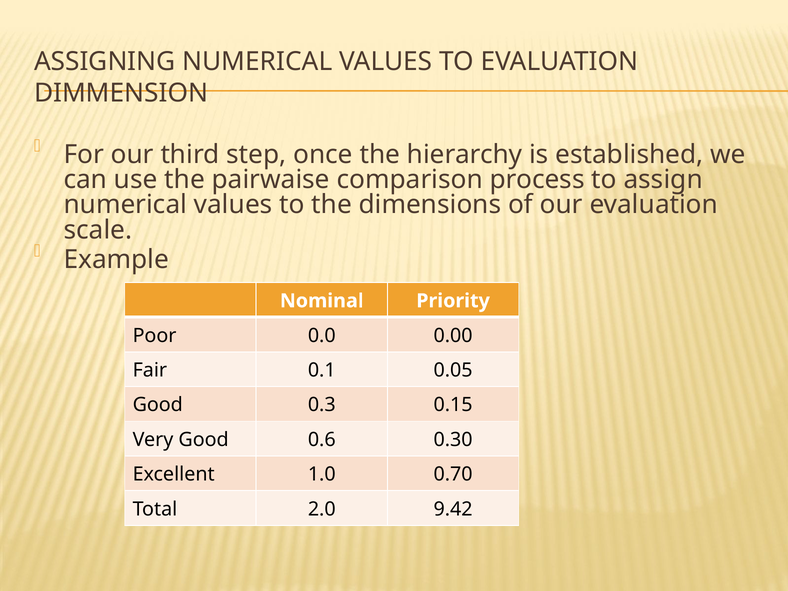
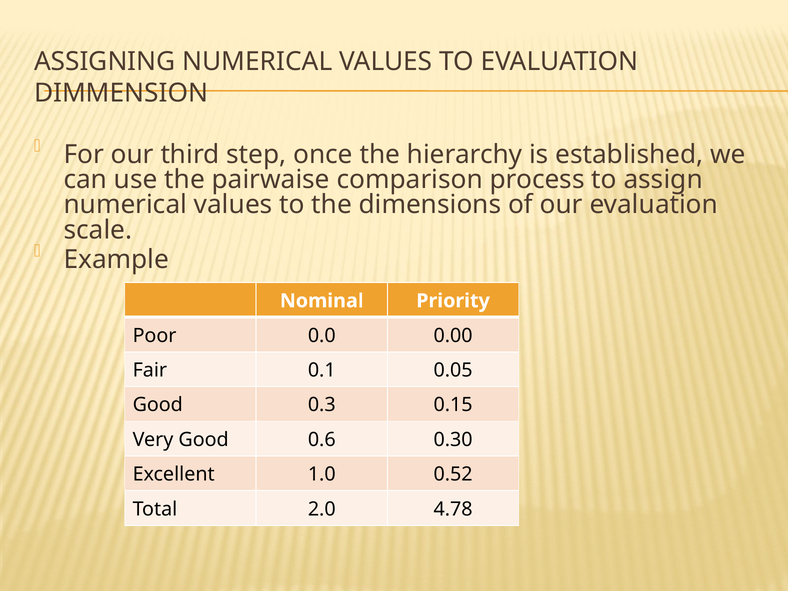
0.70: 0.70 -> 0.52
9.42: 9.42 -> 4.78
